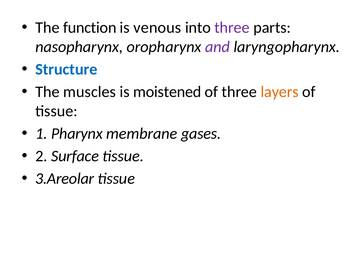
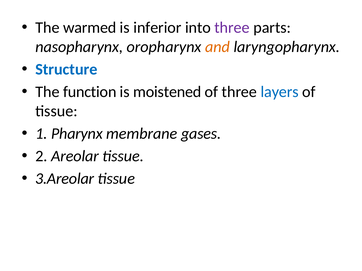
function: function -> warmed
venous: venous -> inferior
and colour: purple -> orange
muscles: muscles -> function
layers colour: orange -> blue
Surface: Surface -> Areolar
